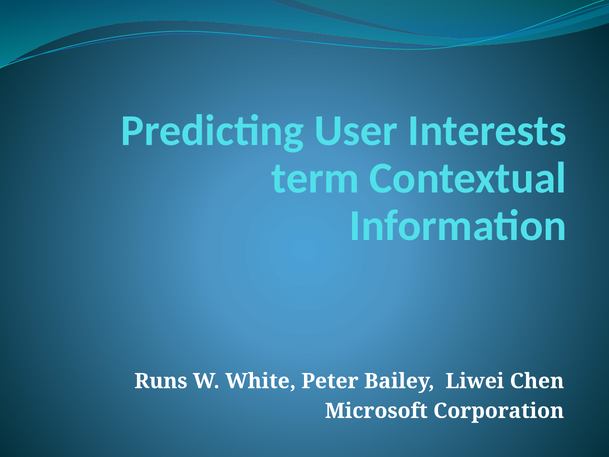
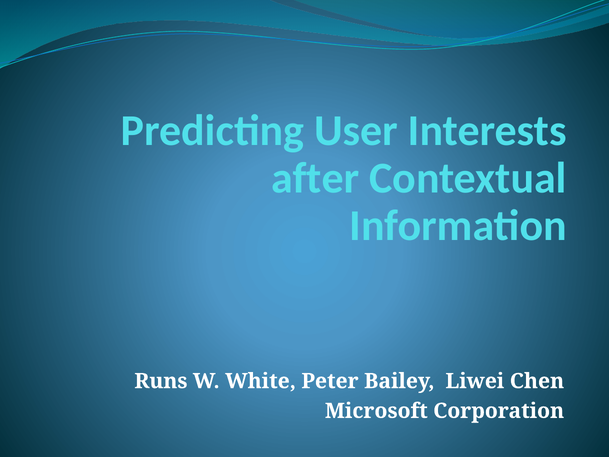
term: term -> after
